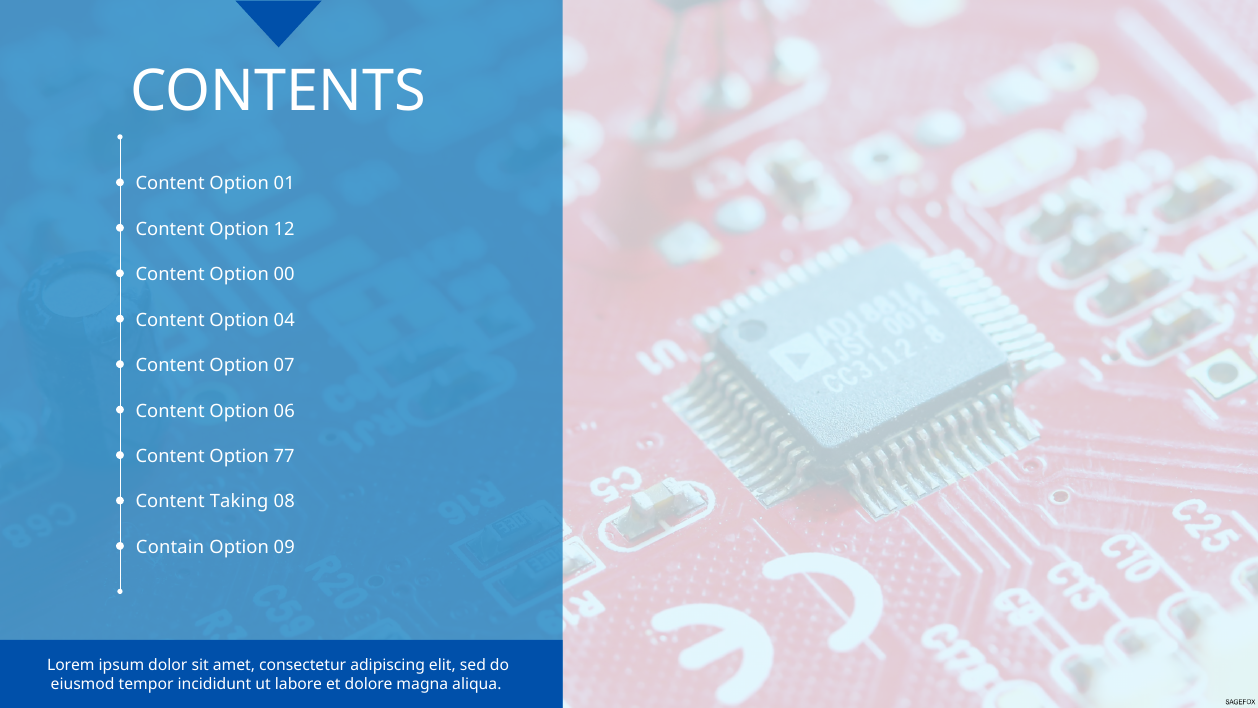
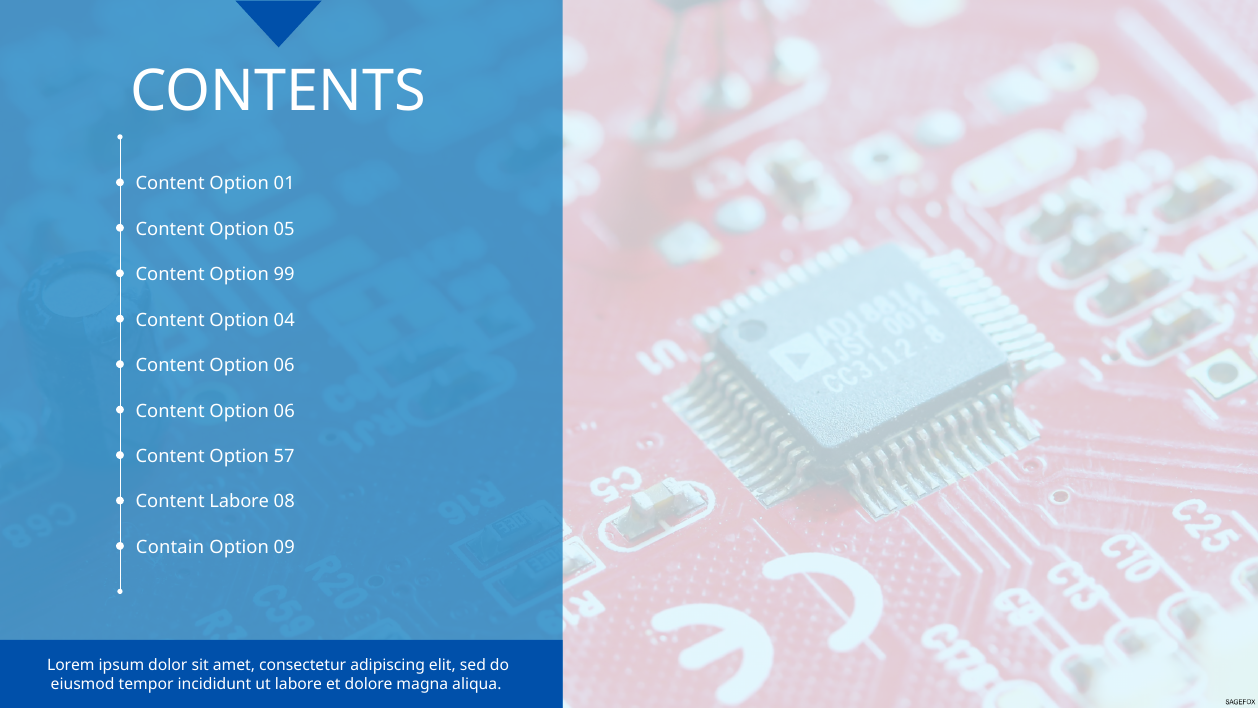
12: 12 -> 05
00: 00 -> 99
07 at (284, 366): 07 -> 06
77: 77 -> 57
Content Taking: Taking -> Labore
